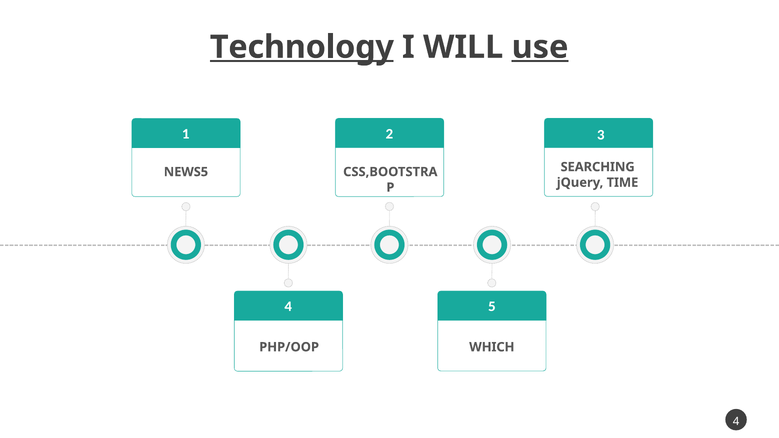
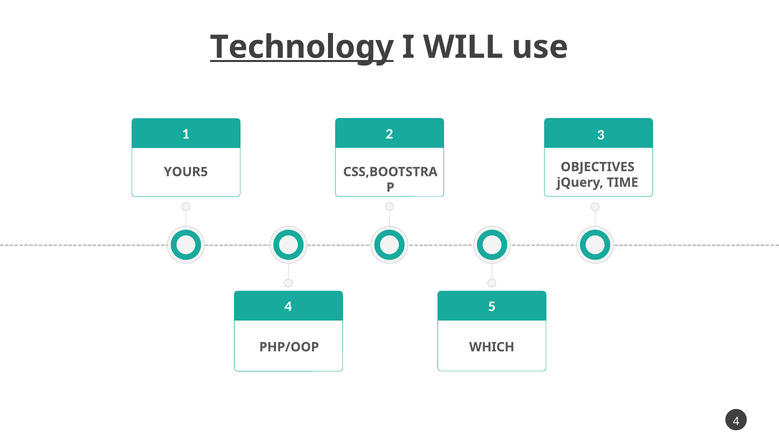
use underline: present -> none
SEARCHING: SEARCHING -> OBJECTIVES
NEWS5: NEWS5 -> YOUR5
